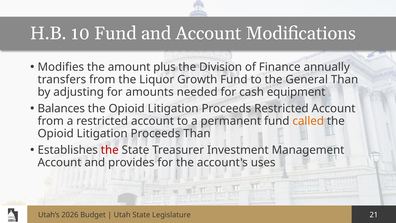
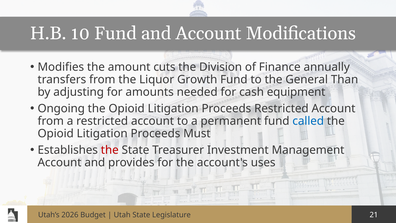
plus: plus -> cuts
Balances: Balances -> Ongoing
called colour: orange -> blue
Proceeds Than: Than -> Must
